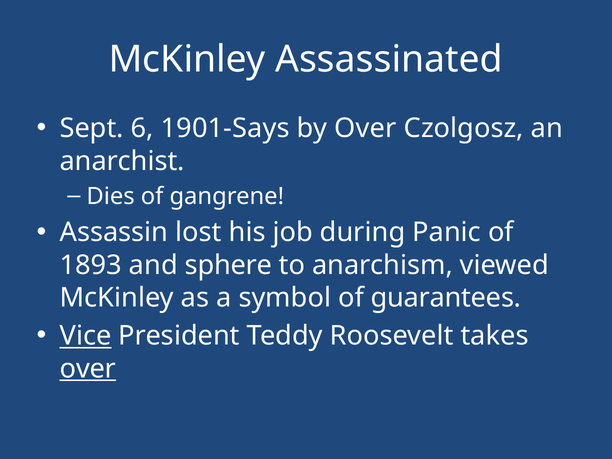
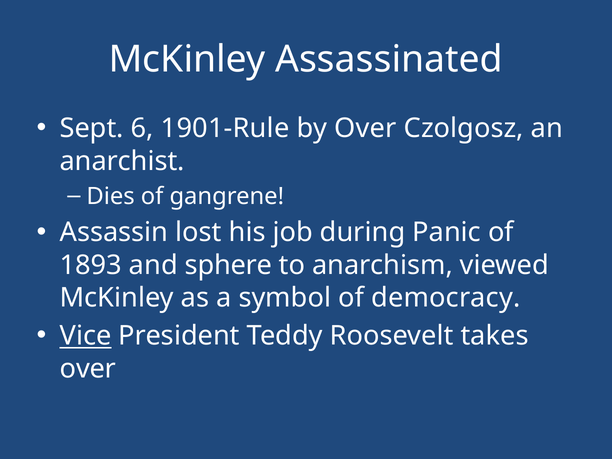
1901-Says: 1901-Says -> 1901-Rule
guarantees: guarantees -> democracy
over at (88, 369) underline: present -> none
